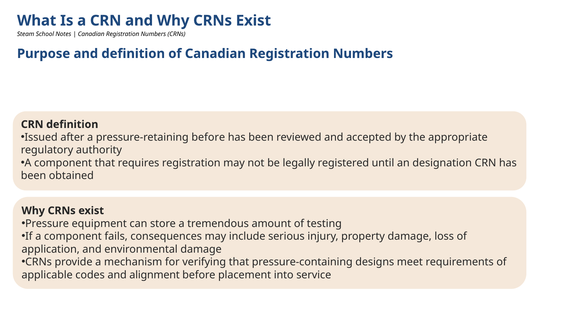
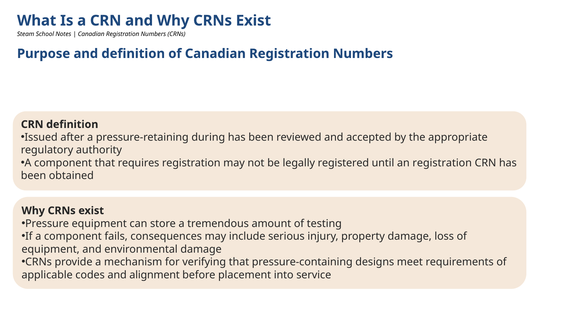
pressure-retaining before: before -> during
an designation: designation -> registration
application at (51, 249): application -> equipment
